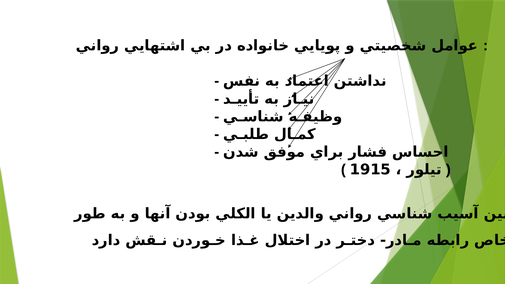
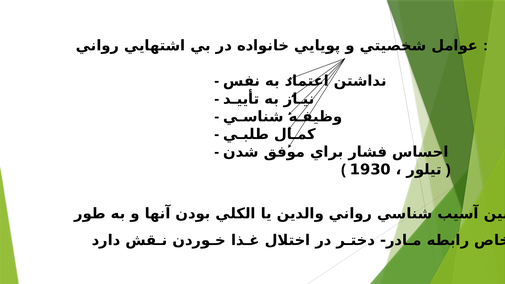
1915: 1915 -> 1930
